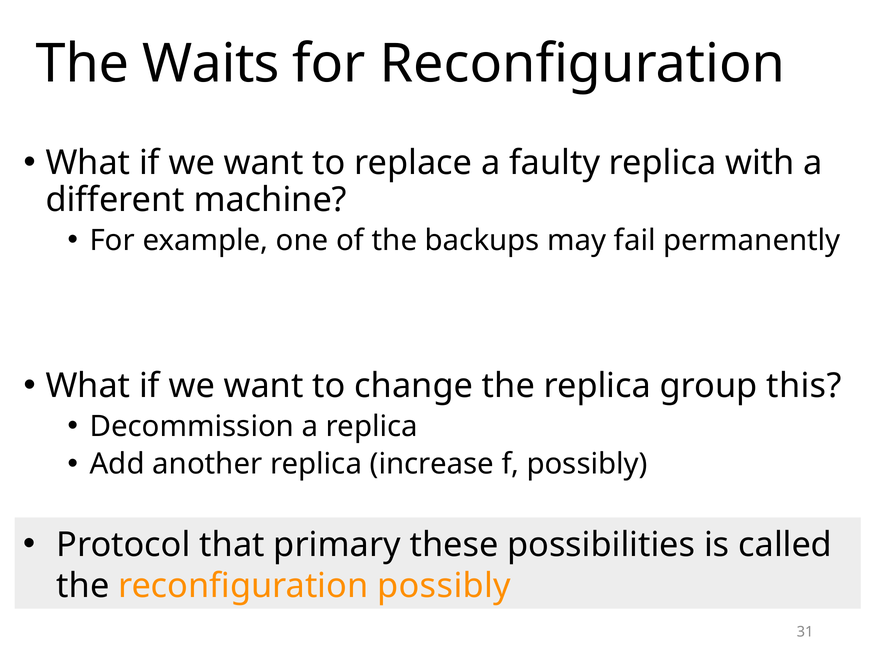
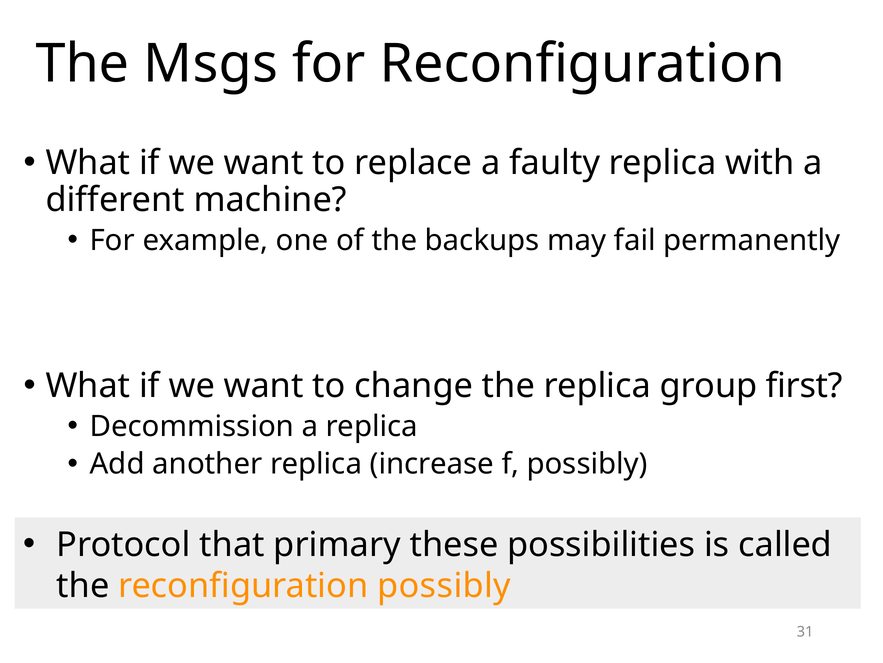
Waits: Waits -> Msgs
this: this -> first
